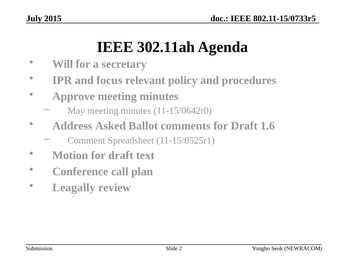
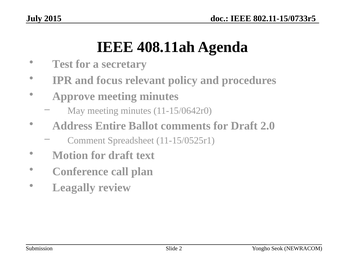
302.11ah: 302.11ah -> 408.11ah
Will: Will -> Test
Asked: Asked -> Entire
1.6: 1.6 -> 2.0
